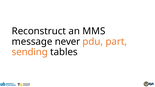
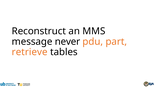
sending: sending -> retrieve
